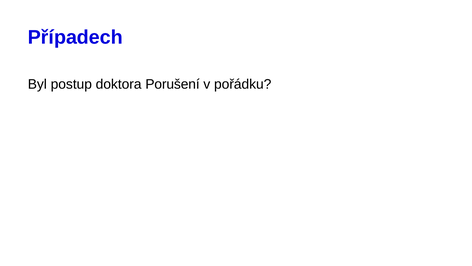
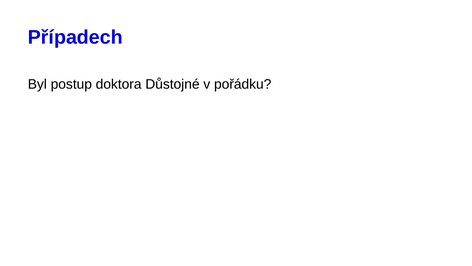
Porušení: Porušení -> Důstojné
